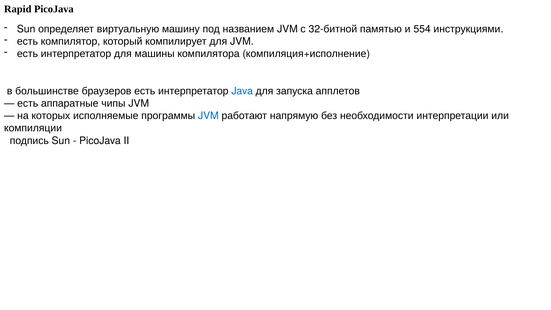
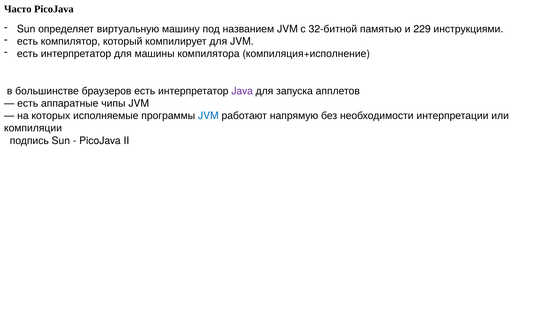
Rapid: Rapid -> Часто
554: 554 -> 229
Java colour: blue -> purple
